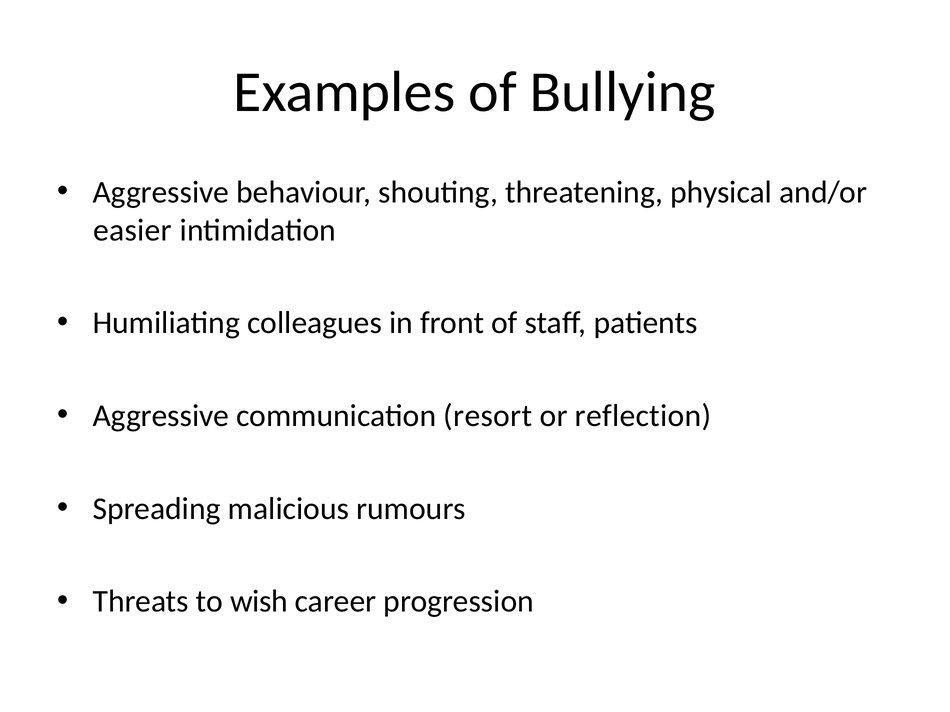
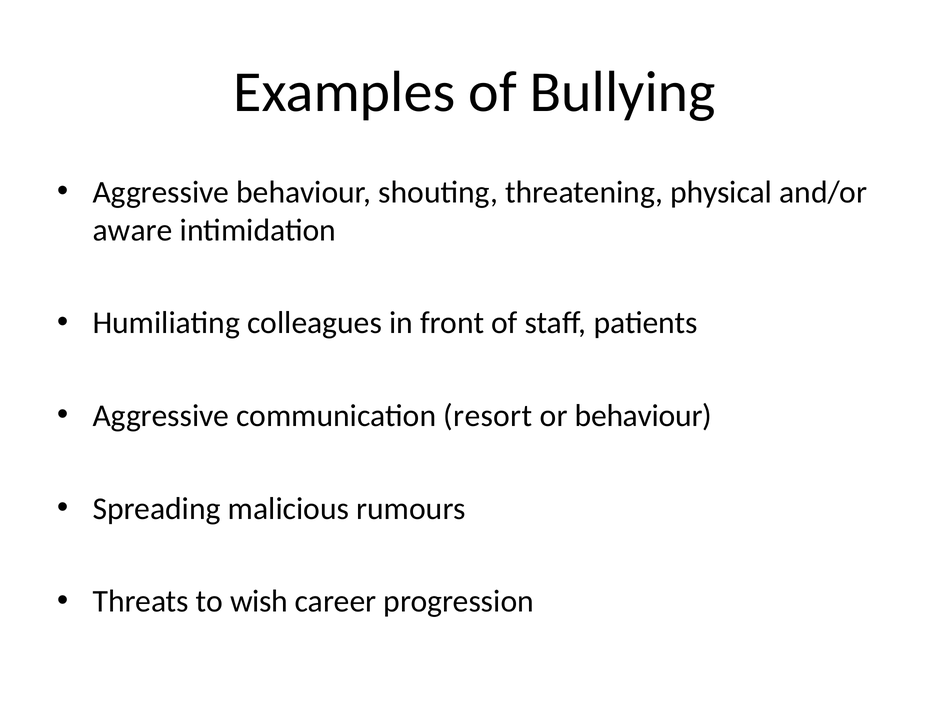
easier: easier -> aware
or reflection: reflection -> behaviour
